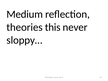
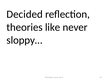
Medium: Medium -> Decided
this: this -> like
